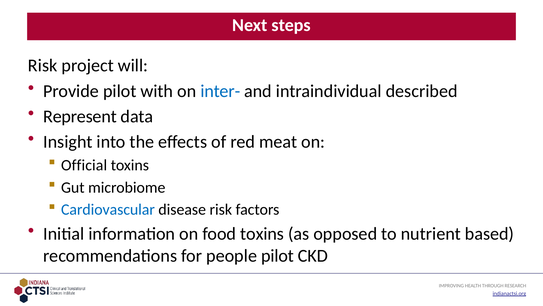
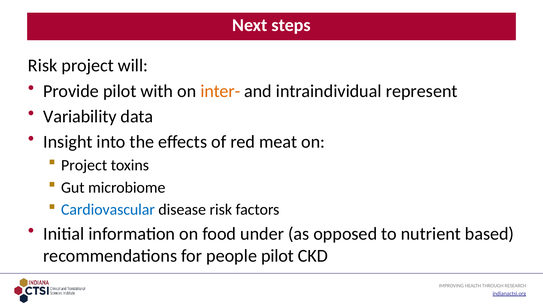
inter- colour: blue -> orange
described: described -> represent
Represent: Represent -> Variability
Official at (84, 165): Official -> Project
food toxins: toxins -> under
